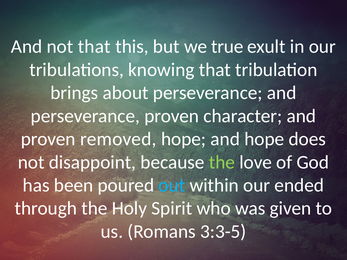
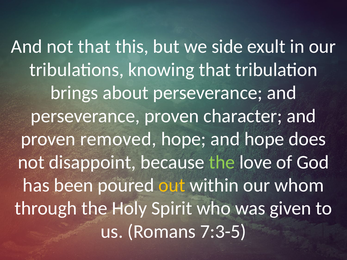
true: true -> side
out colour: light blue -> yellow
ended: ended -> whom
3:3-5: 3:3-5 -> 7:3-5
